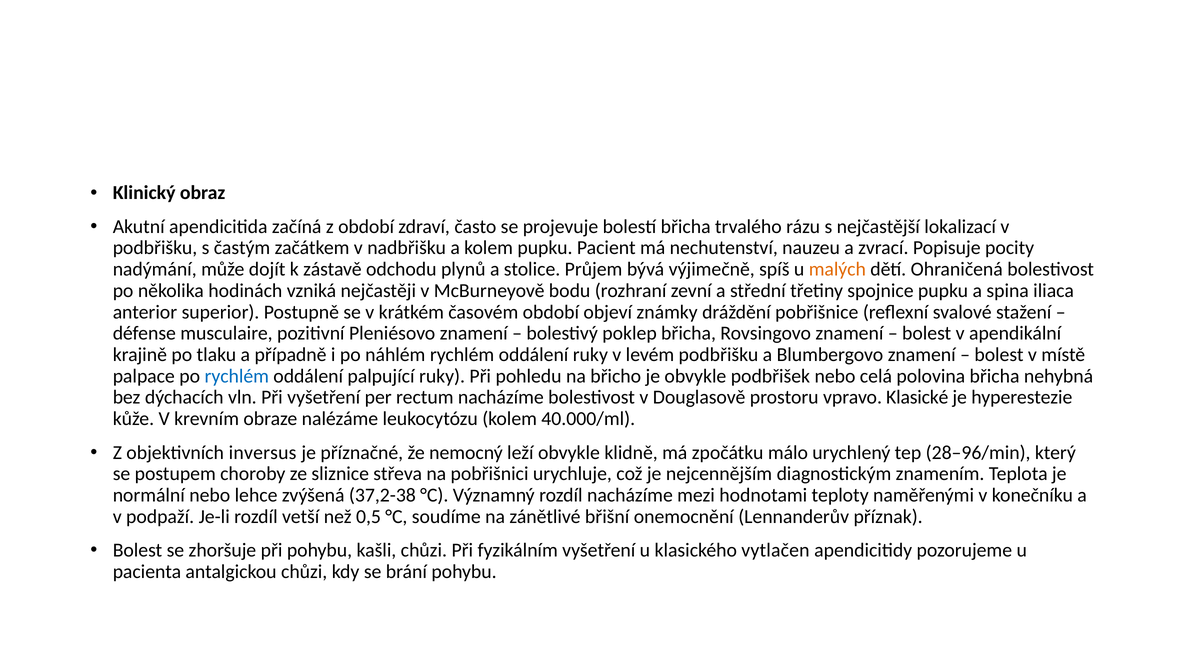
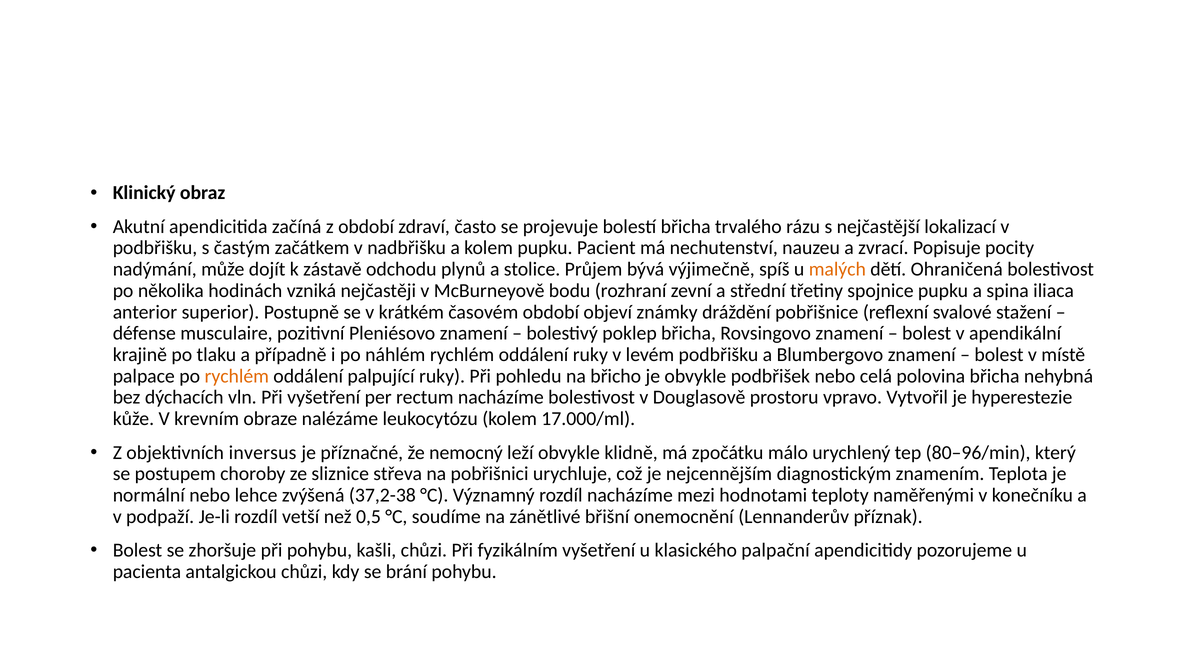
rychlém at (237, 376) colour: blue -> orange
Klasické: Klasické -> Vytvořil
40.000/ml: 40.000/ml -> 17.000/ml
28–96/min: 28–96/min -> 80–96/min
vytlačen: vytlačen -> palpační
